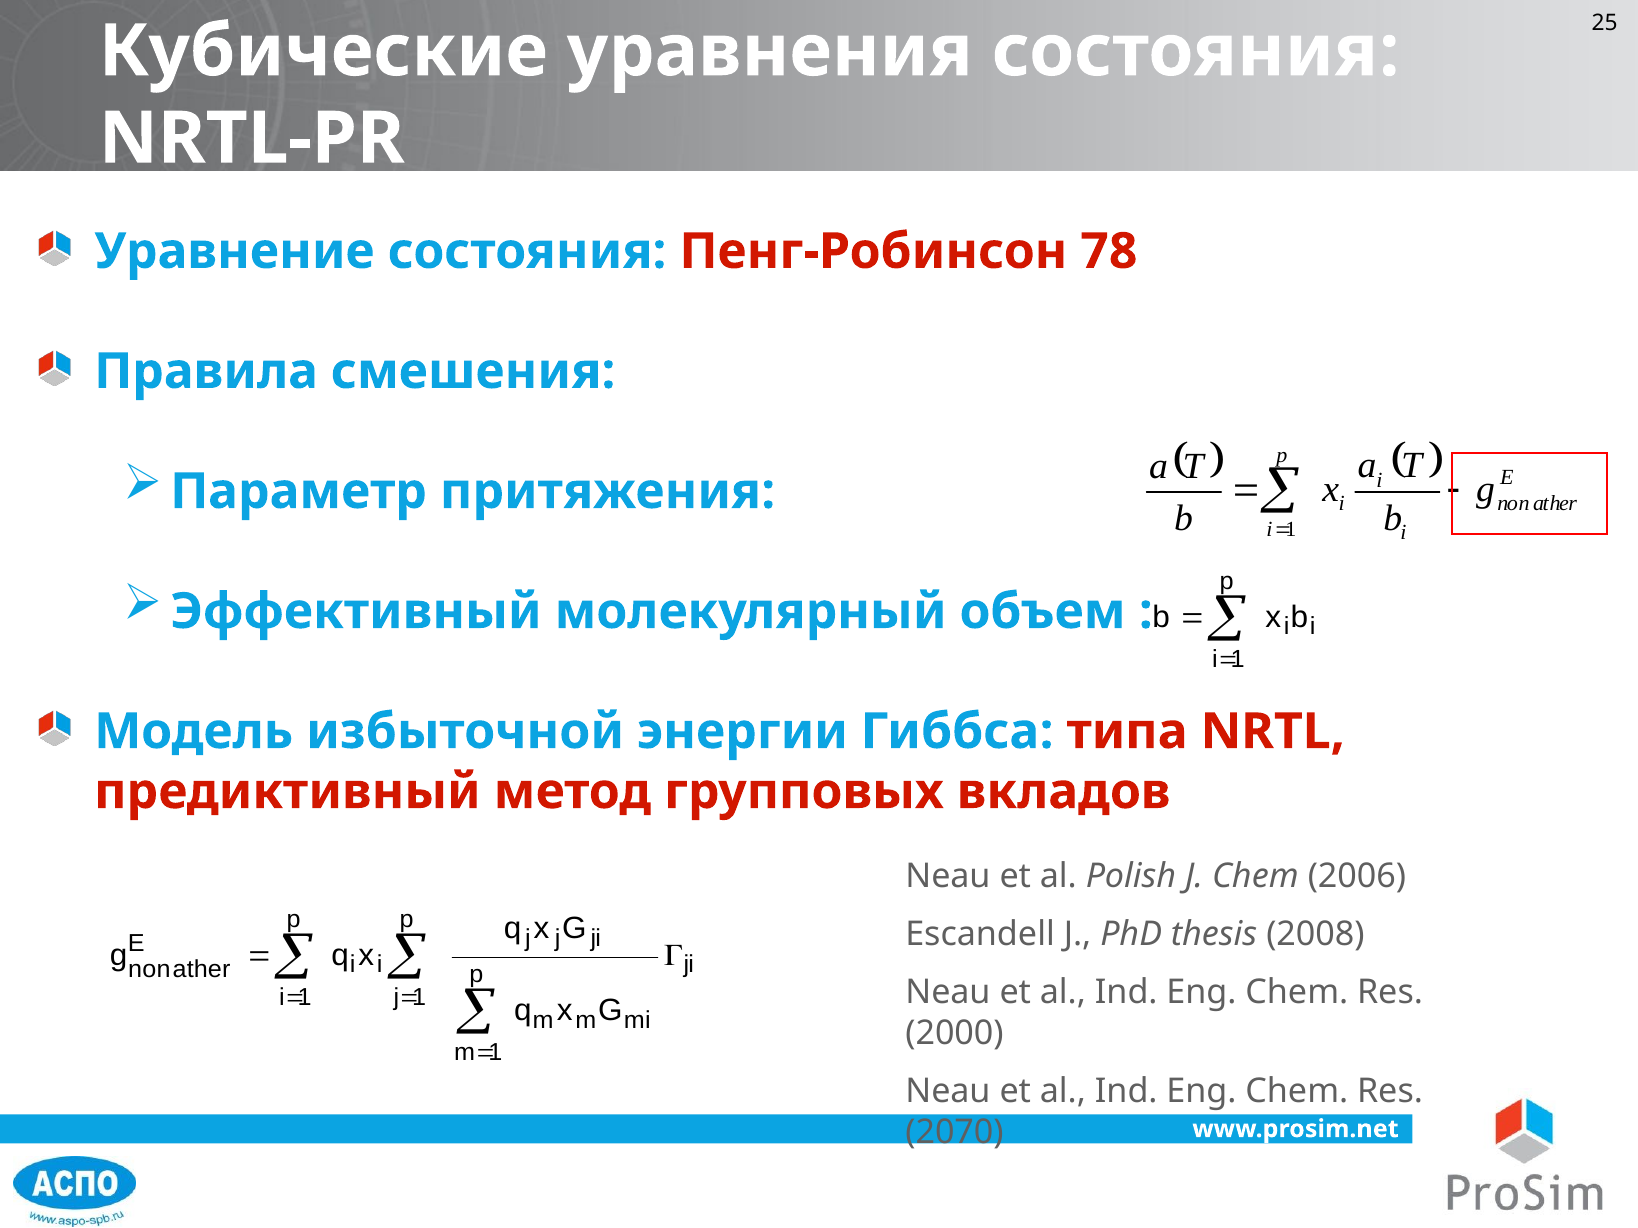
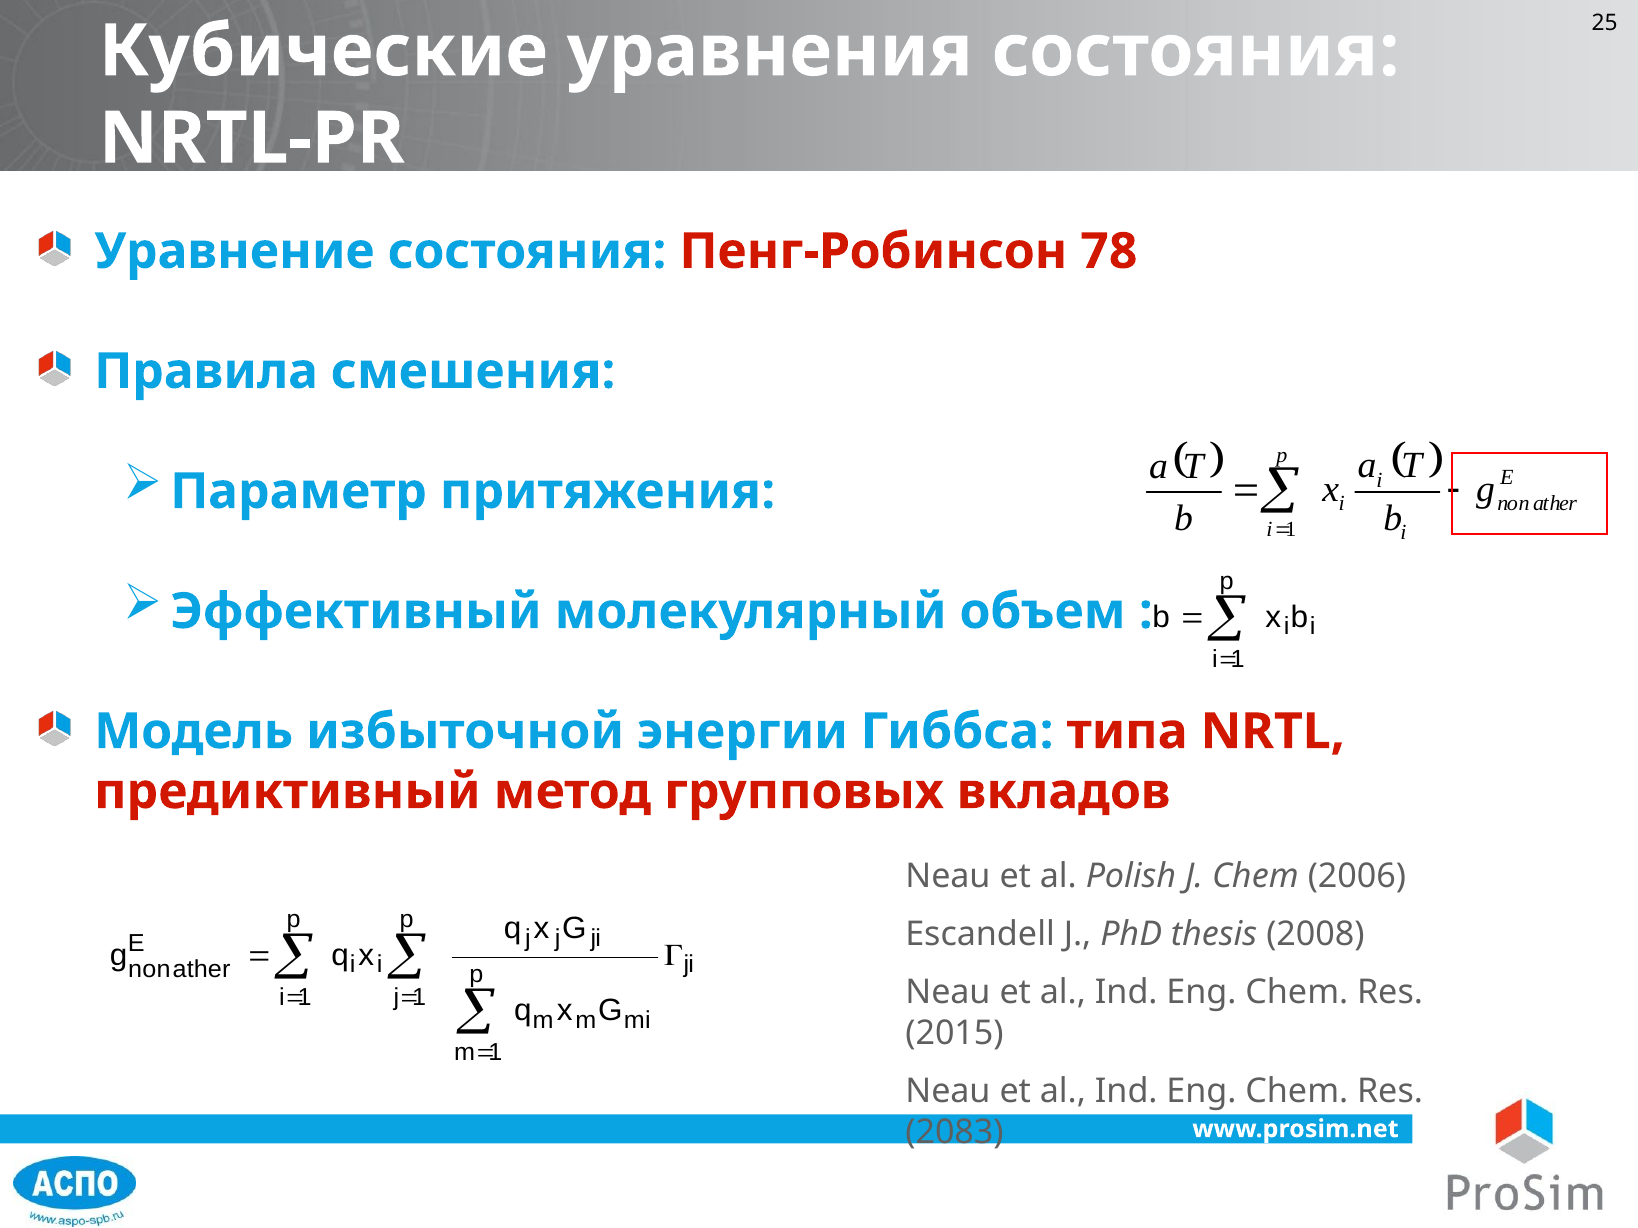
2000: 2000 -> 2015
2070: 2070 -> 2083
